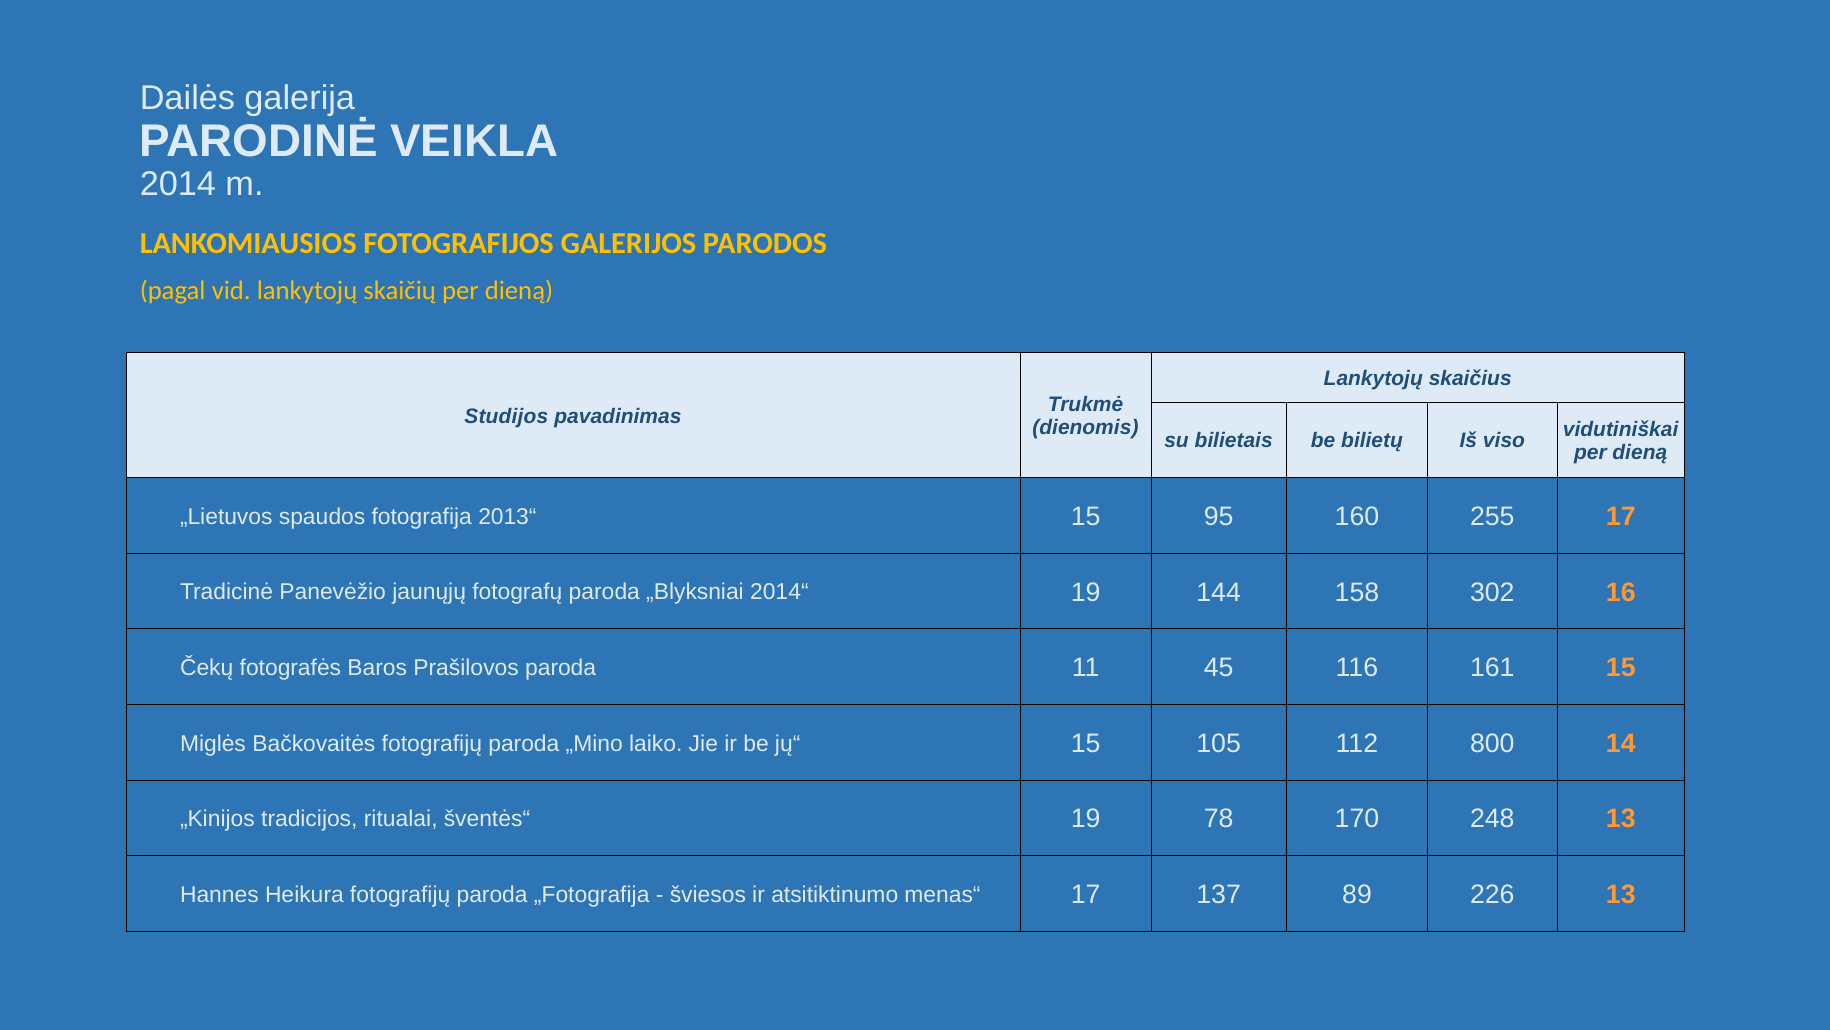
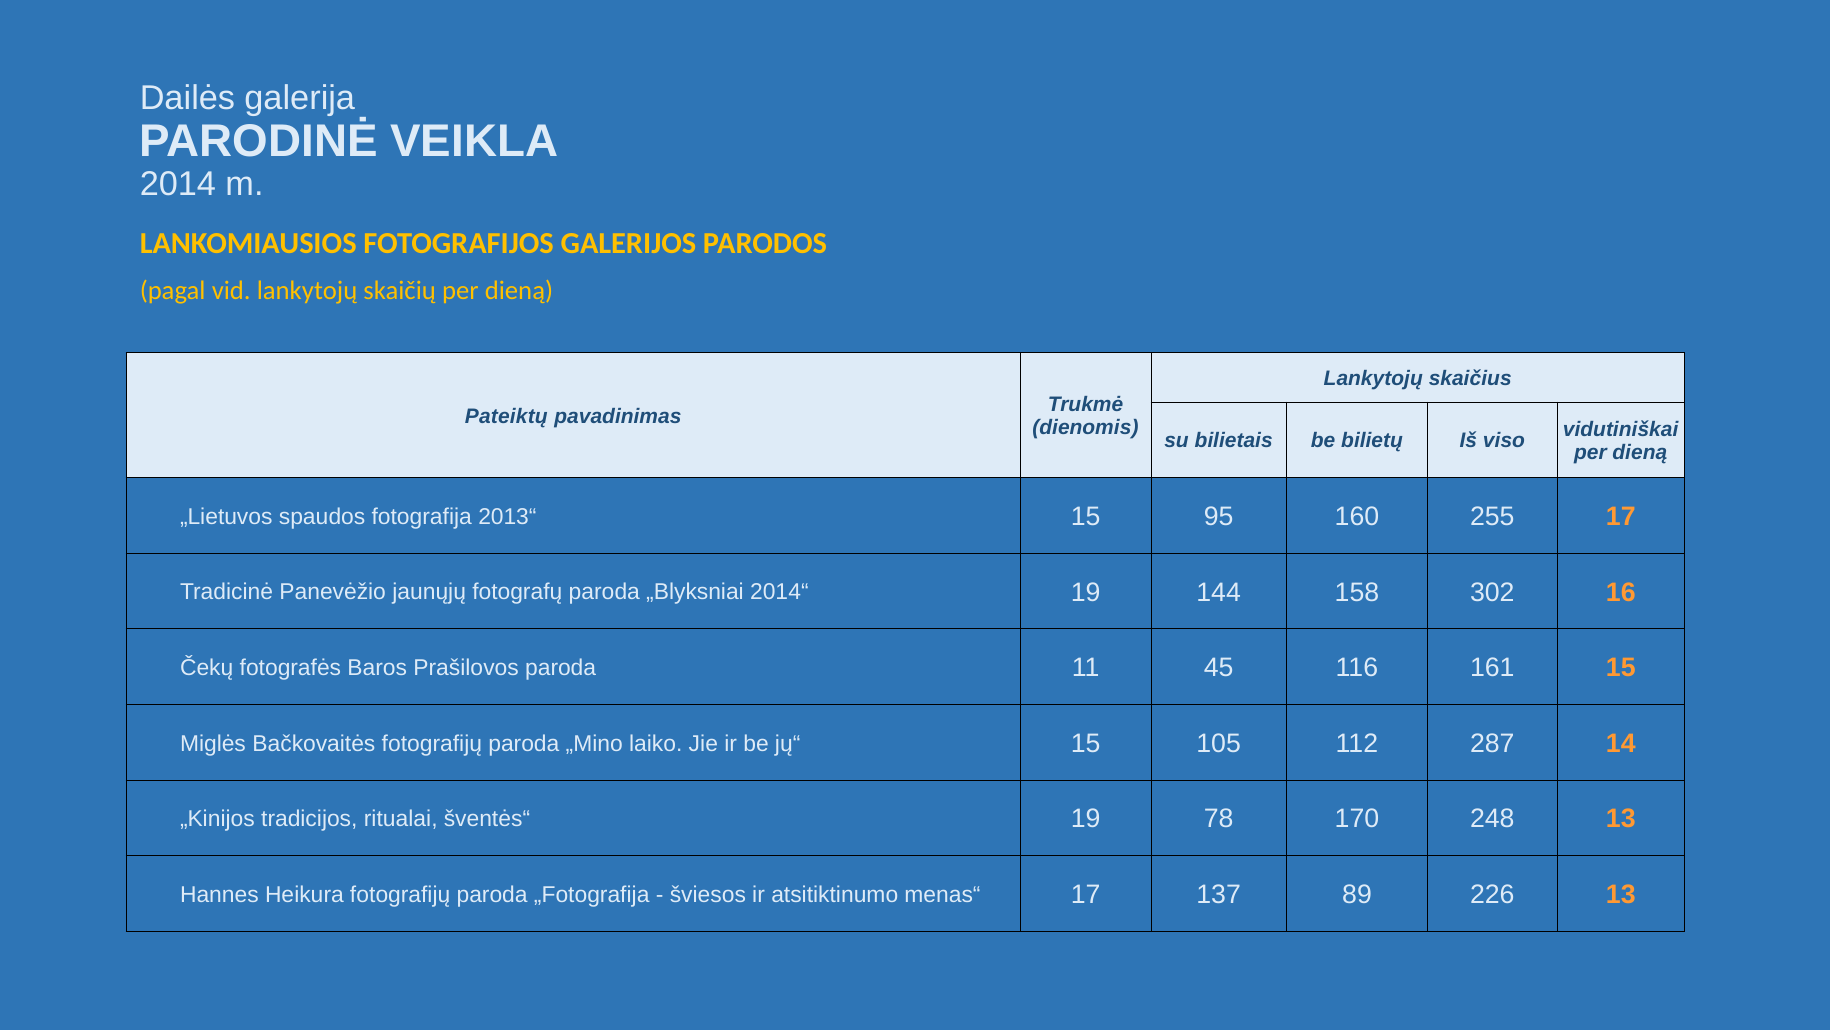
Studijos: Studijos -> Pateiktų
800: 800 -> 287
